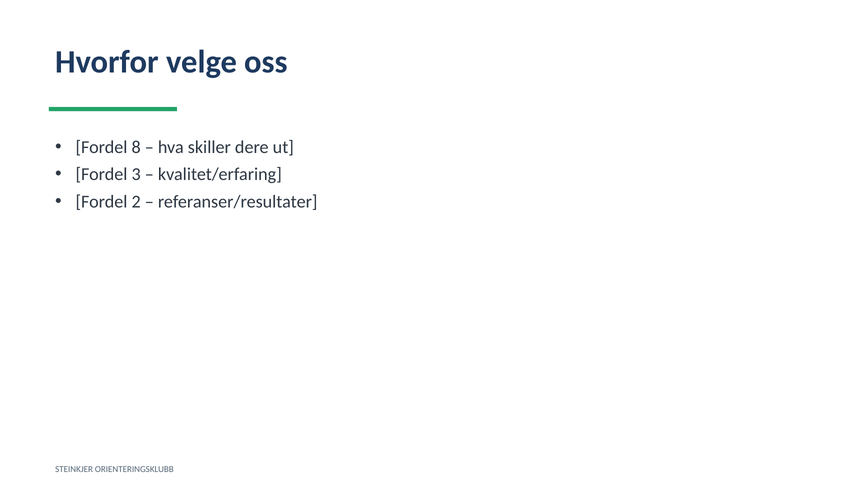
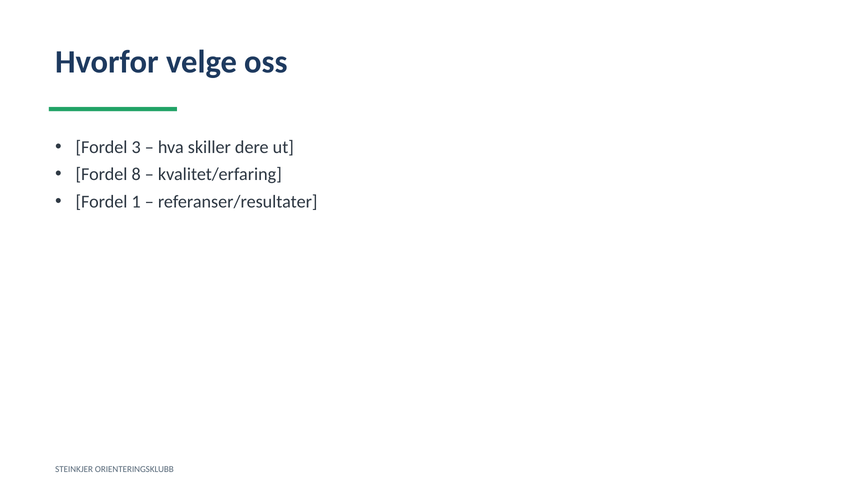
8: 8 -> 3
3: 3 -> 8
2: 2 -> 1
